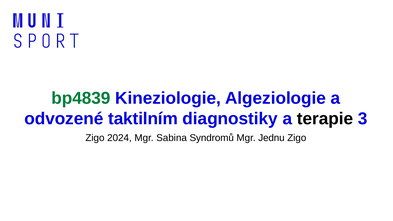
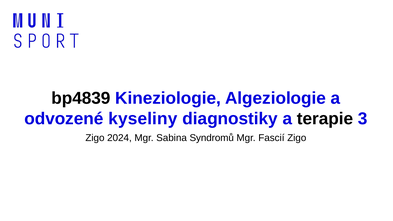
bp4839 colour: green -> black
taktilním: taktilním -> kyseliny
Jednu: Jednu -> Fascií
